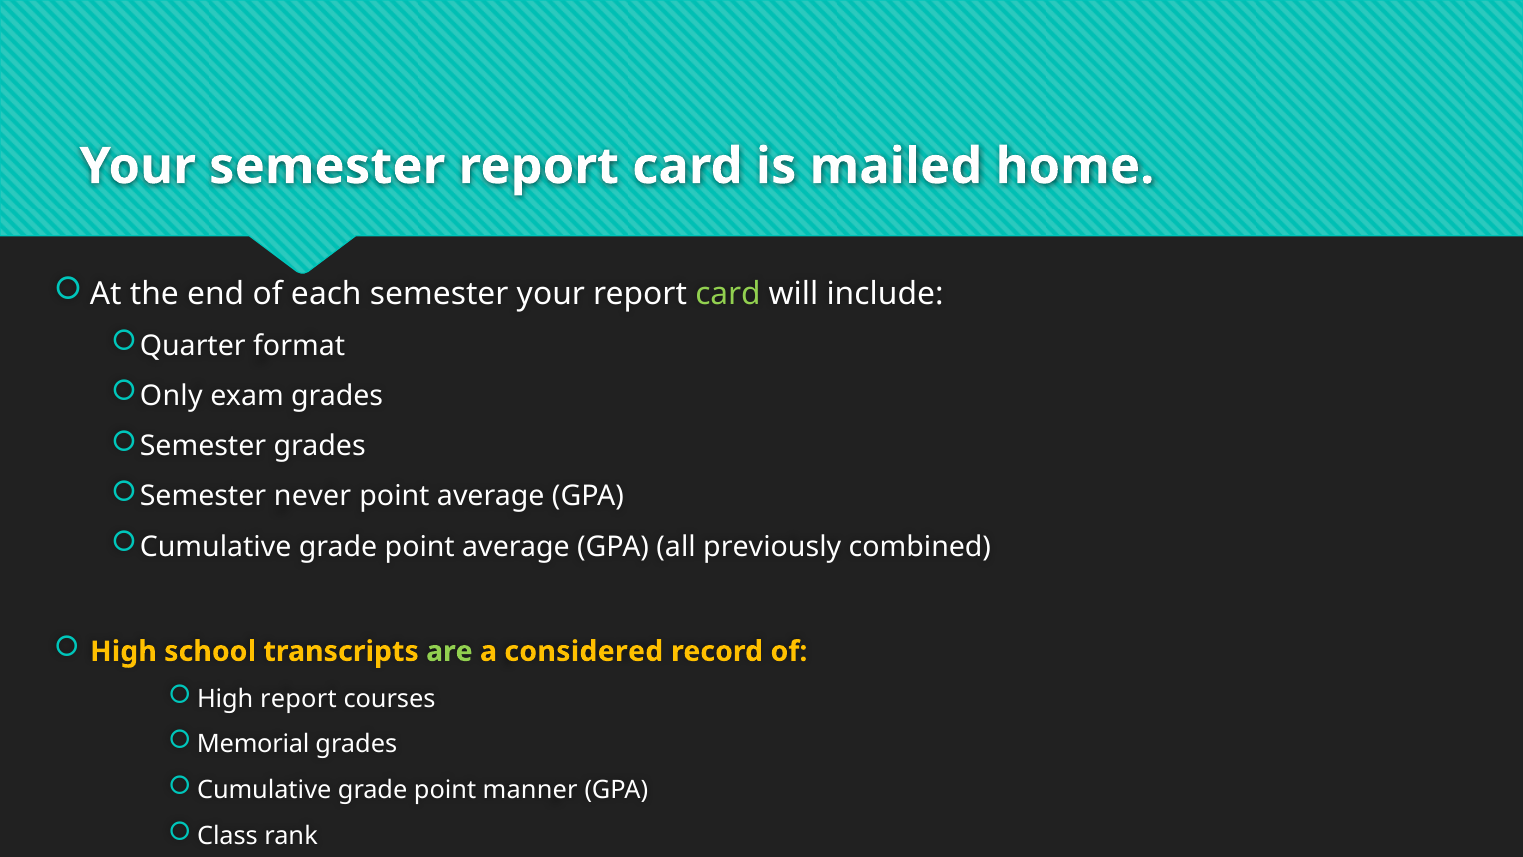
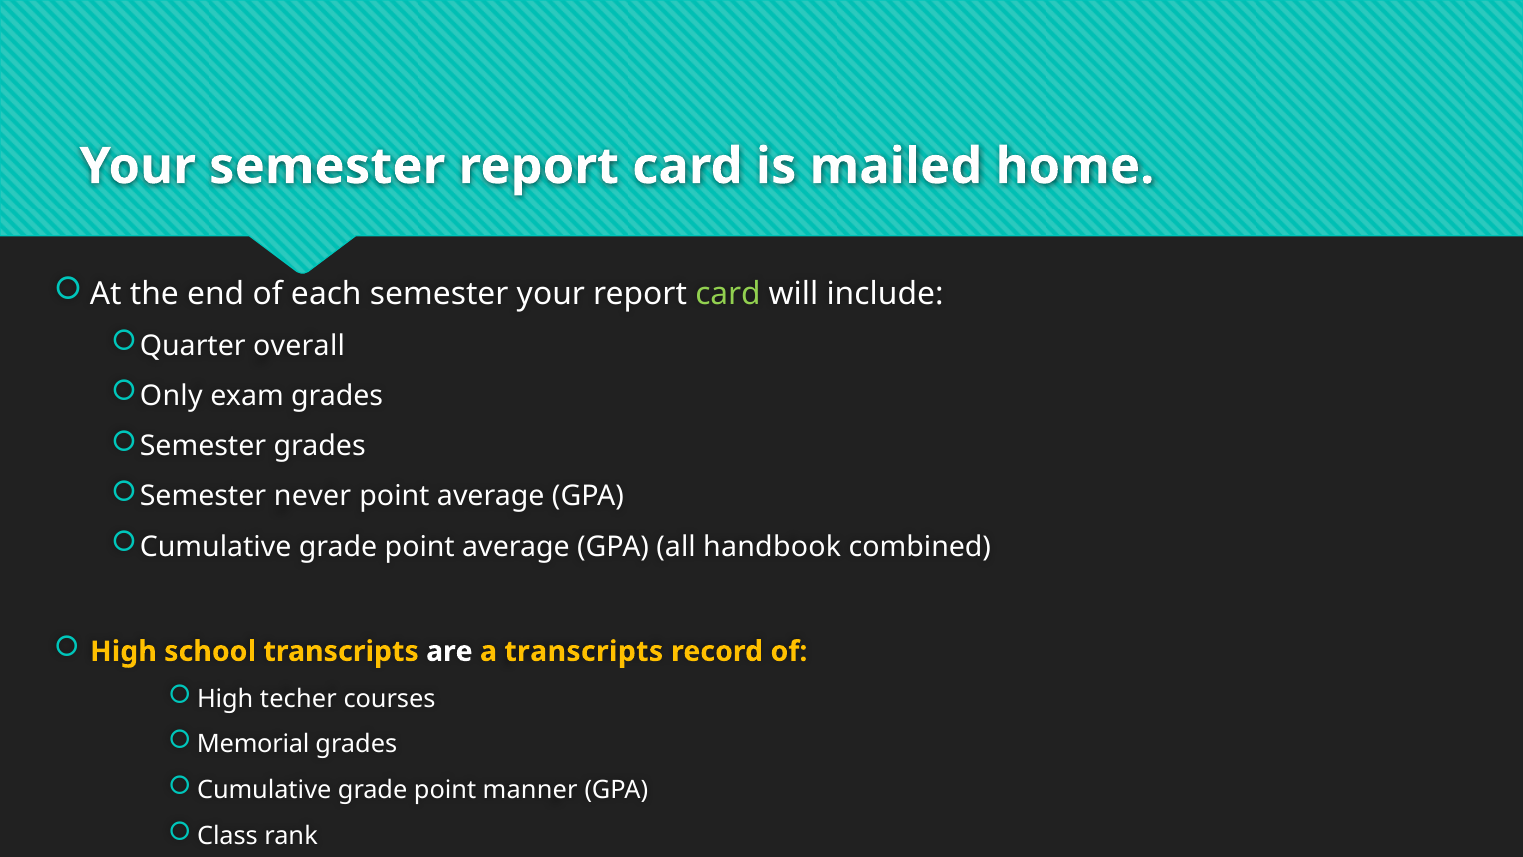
format: format -> overall
previously: previously -> handbook
are colour: light green -> white
a considered: considered -> transcripts
High report: report -> techer
